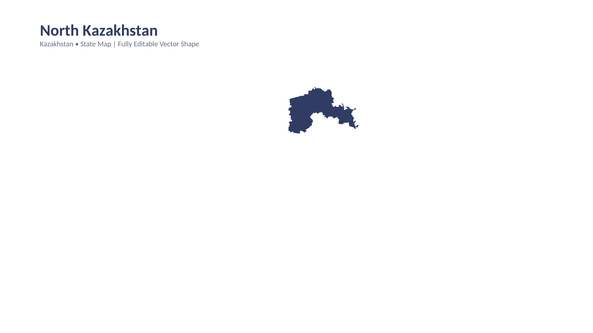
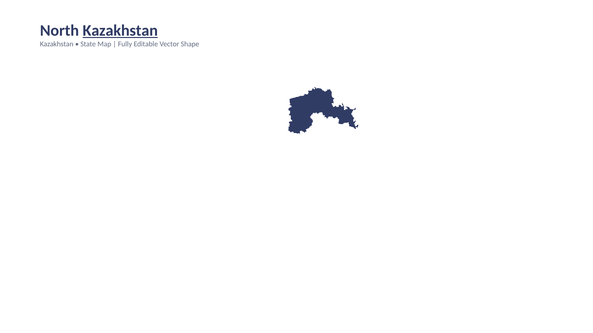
Kazakhstan at (120, 31) underline: none -> present
